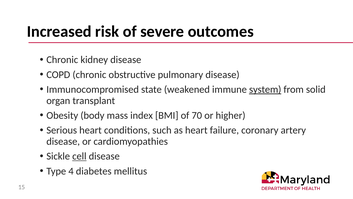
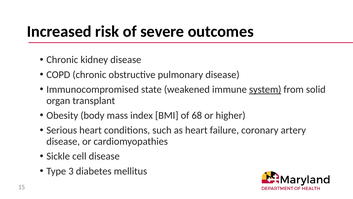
70: 70 -> 68
cell underline: present -> none
4: 4 -> 3
